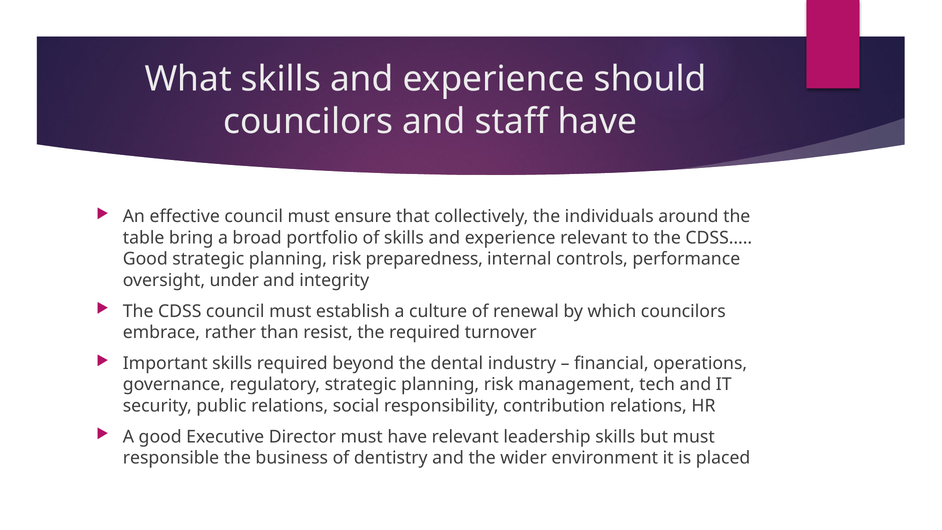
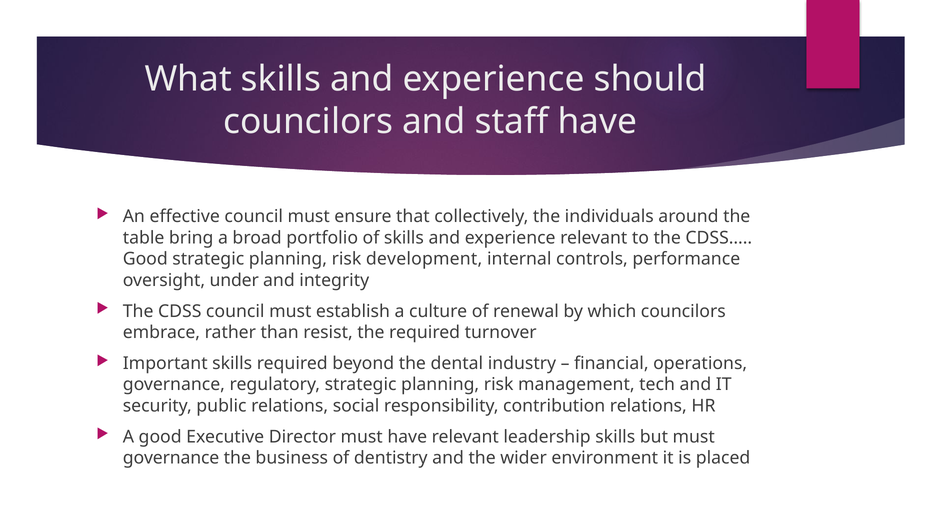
preparedness: preparedness -> development
responsible at (171, 458): responsible -> governance
